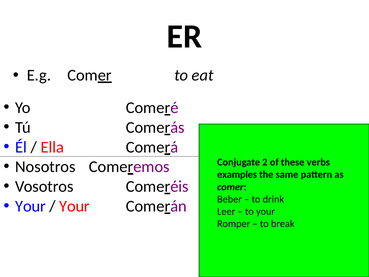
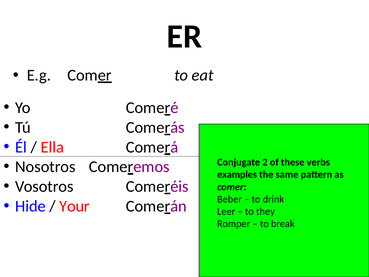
Your at (30, 206): Your -> Hide
to your: your -> they
